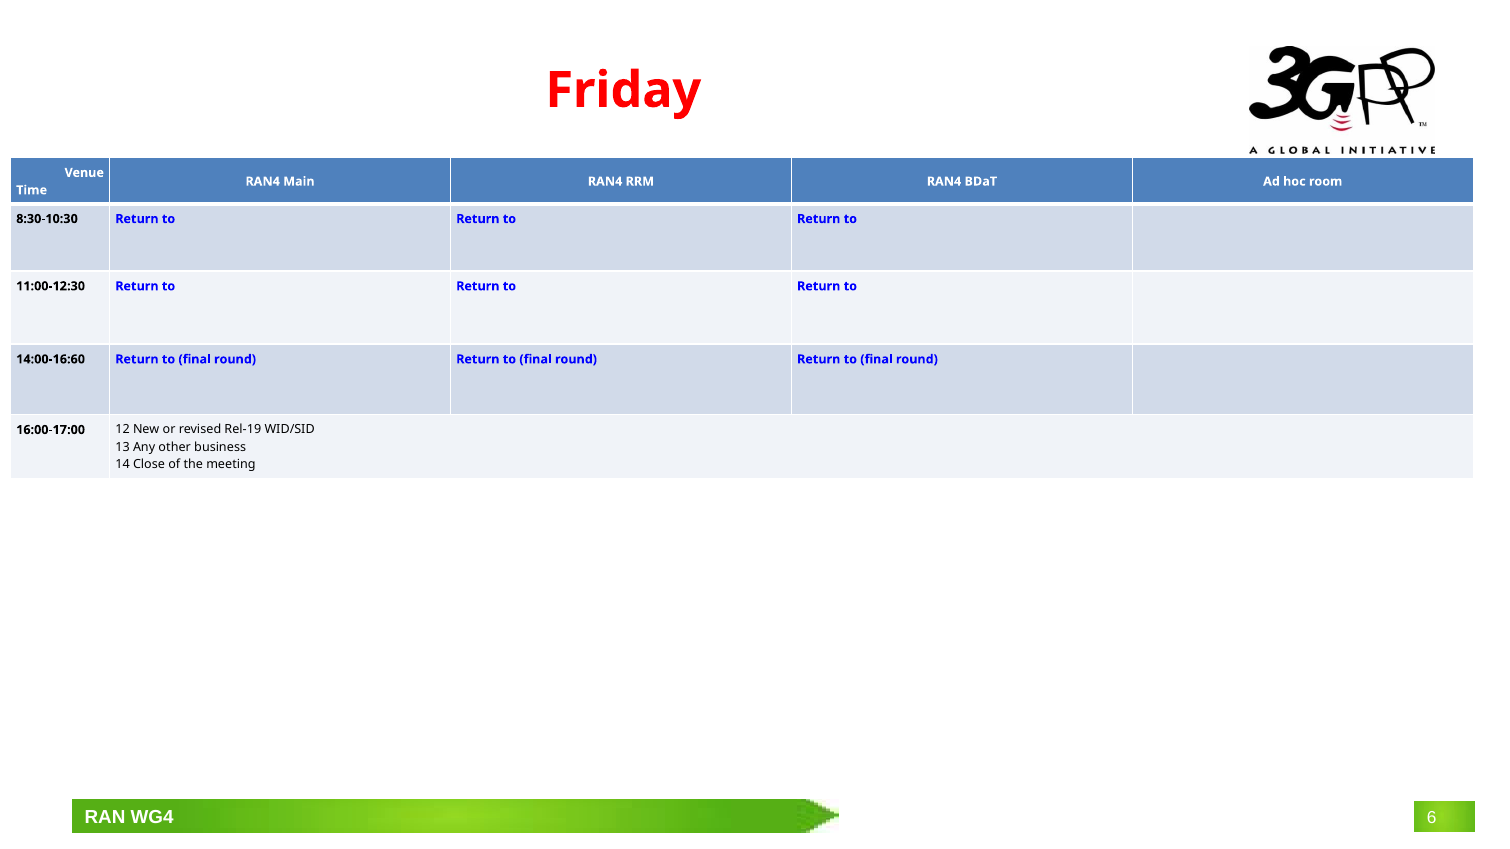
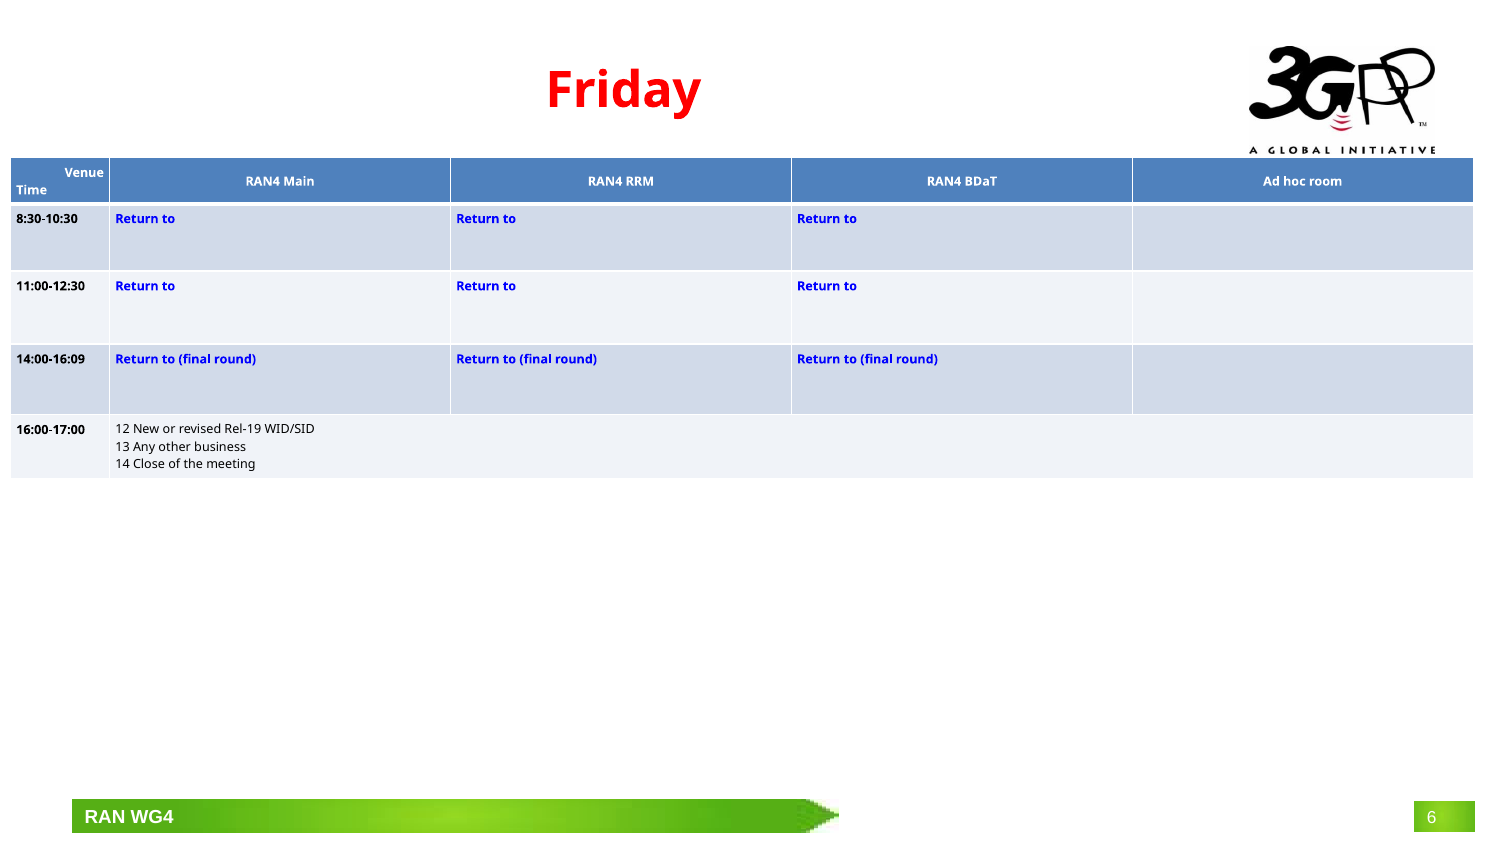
14:00-16:60: 14:00-16:60 -> 14:00-16:09
